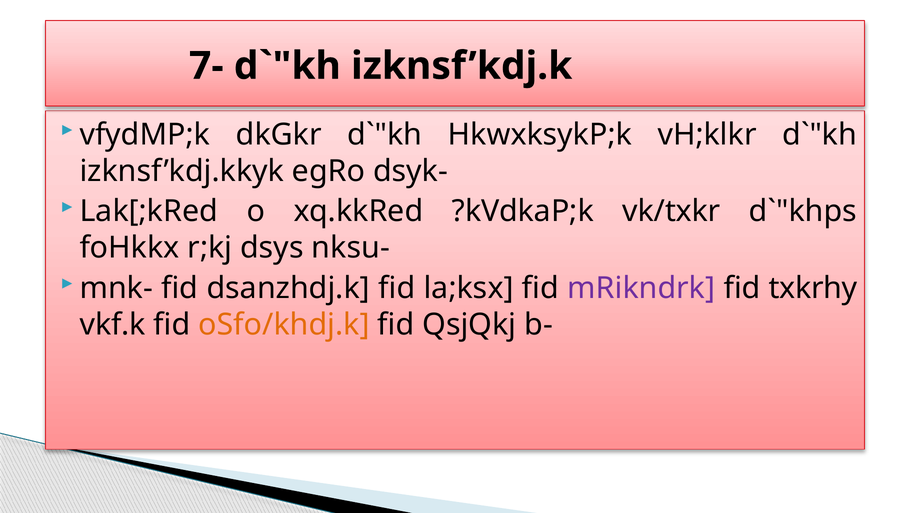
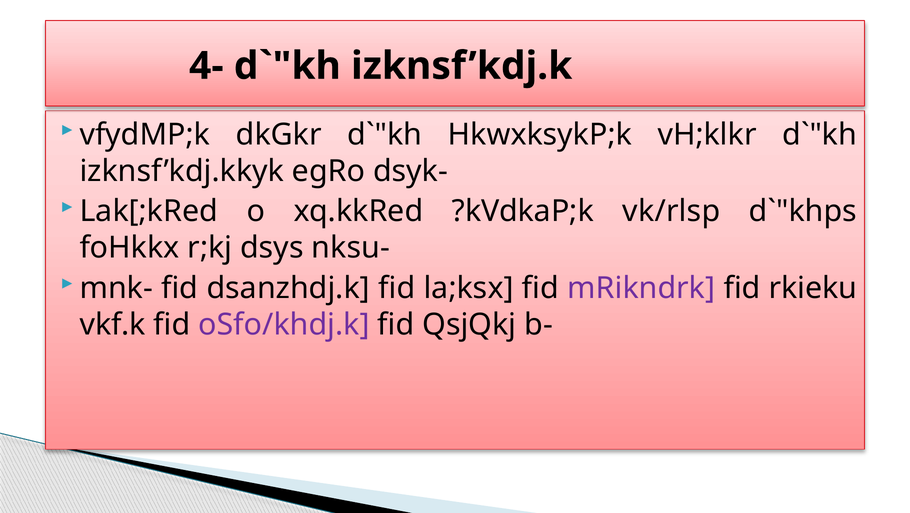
7-: 7- -> 4-
vk/txkr: vk/txkr -> vk/rlsp
txkrhy: txkrhy -> rkieku
oSfo/khdj.k colour: orange -> purple
